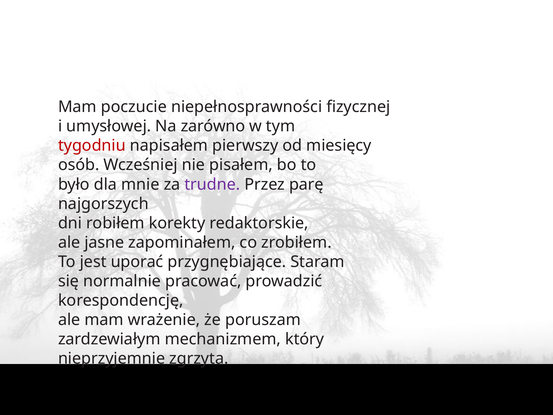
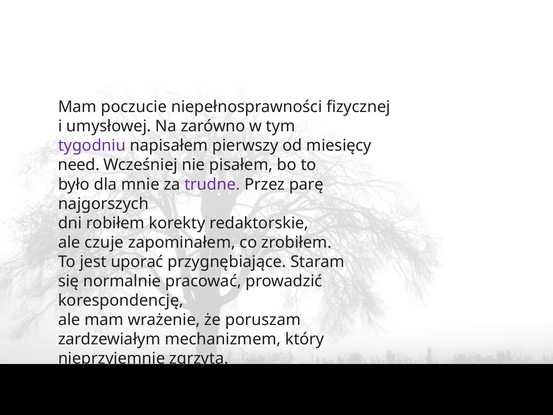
tygodniu colour: red -> purple
osób: osób -> need
jasne: jasne -> czuje
